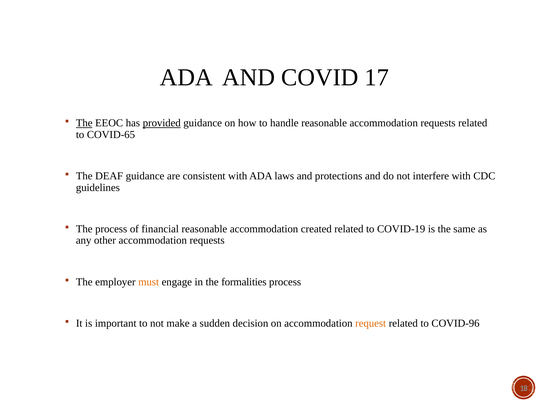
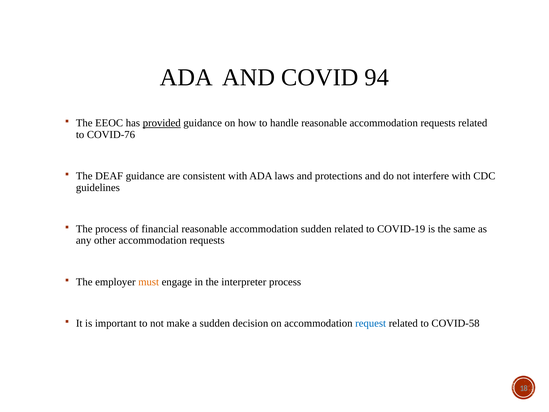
17: 17 -> 94
The at (84, 123) underline: present -> none
COVID-65: COVID-65 -> COVID-76
accommodation created: created -> sudden
formalities: formalities -> interpreter
request colour: orange -> blue
COVID-96: COVID-96 -> COVID-58
